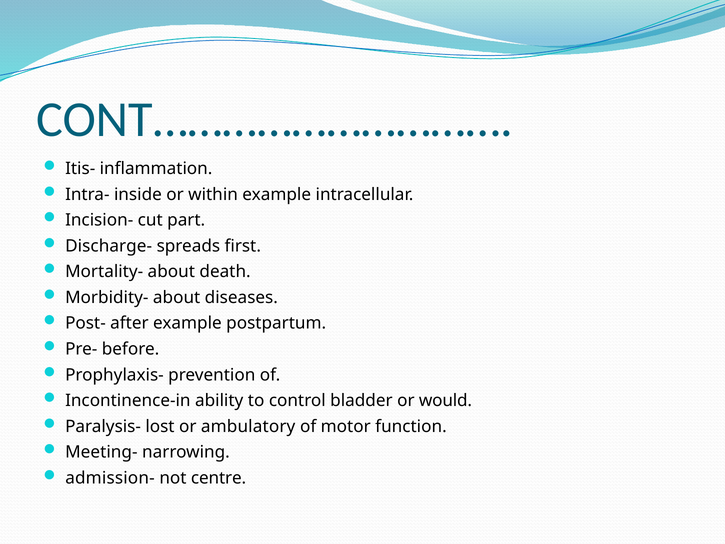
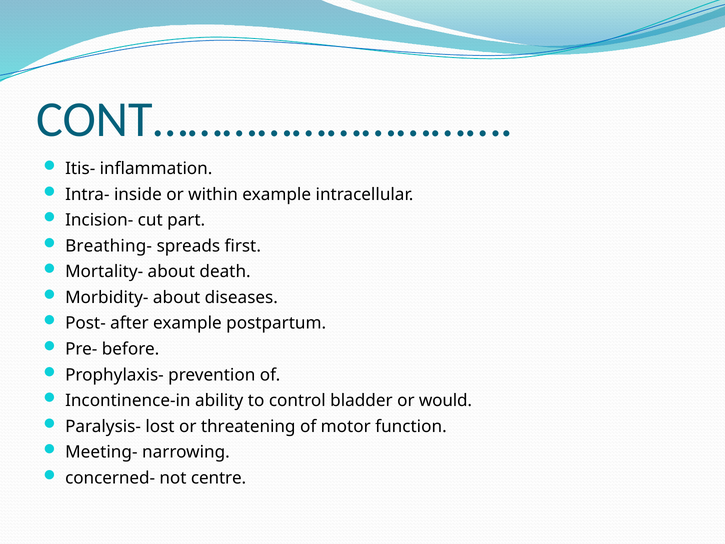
Discharge-: Discharge- -> Breathing-
ambulatory: ambulatory -> threatening
admission-: admission- -> concerned-
